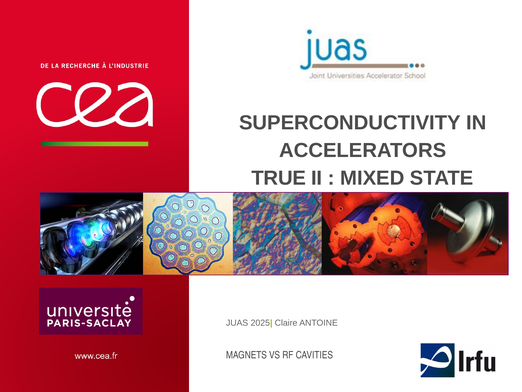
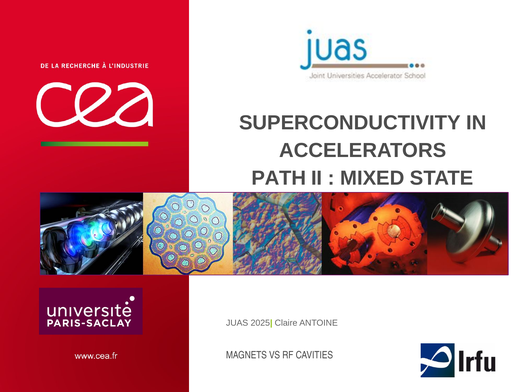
TRUE: TRUE -> PATH
